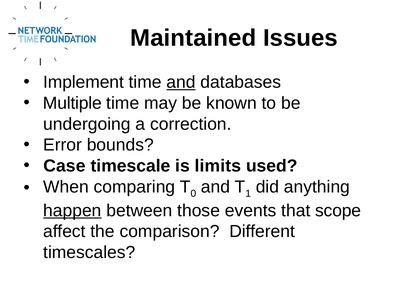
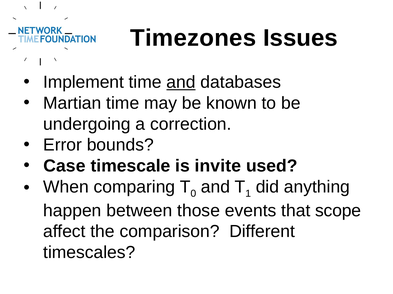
Maintained: Maintained -> Timezones
Multiple: Multiple -> Martian
limits: limits -> invite
happen underline: present -> none
